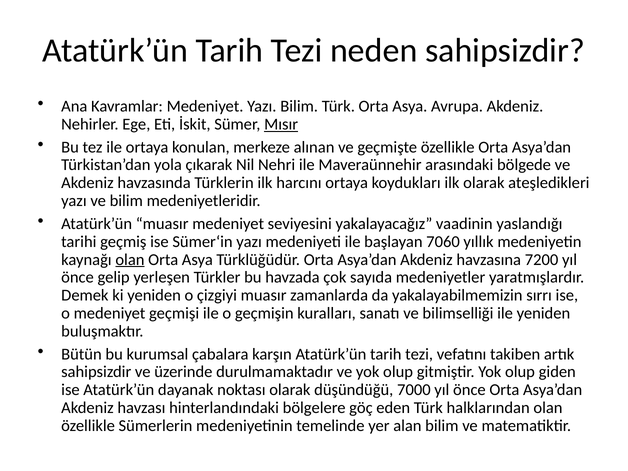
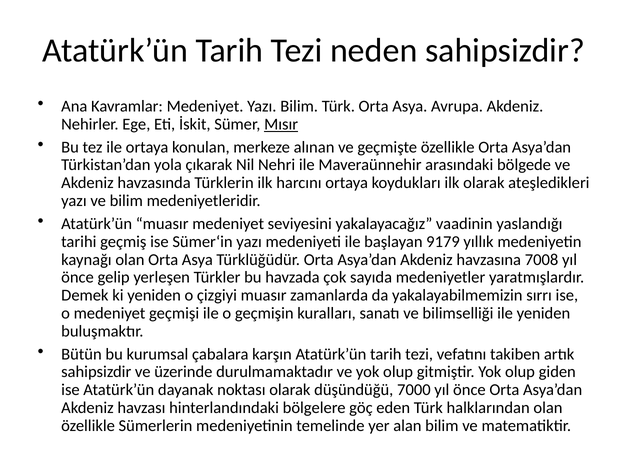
7060: 7060 -> 9179
olan at (130, 260) underline: present -> none
7200: 7200 -> 7008
